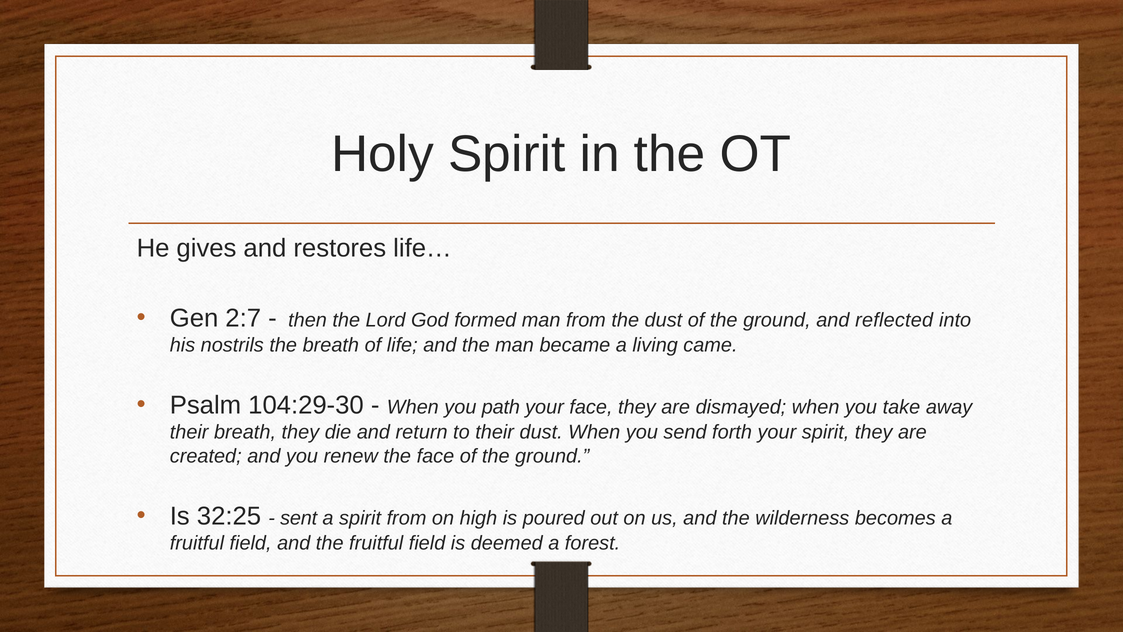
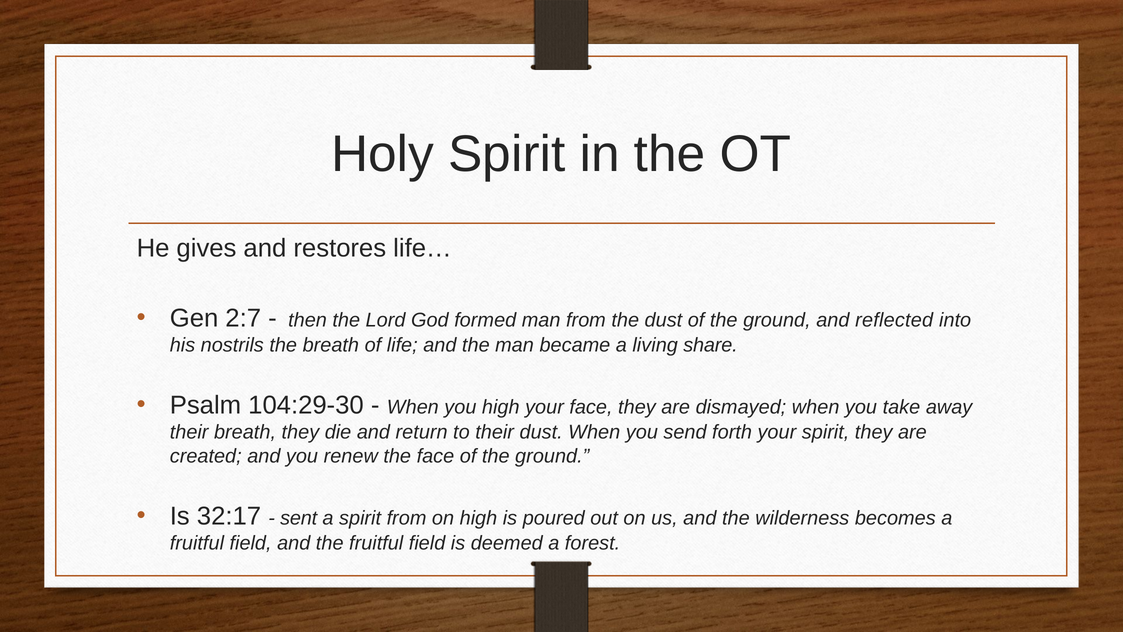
came: came -> share
you path: path -> high
32:25: 32:25 -> 32:17
